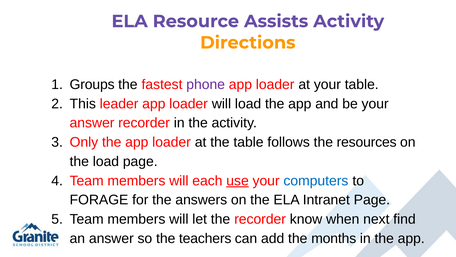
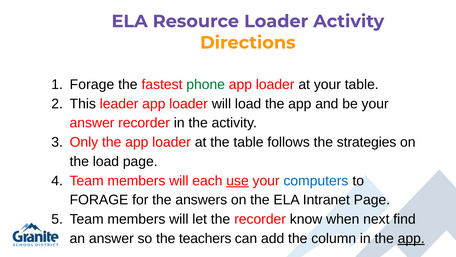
Resource Assists: Assists -> Loader
Groups at (92, 84): Groups -> Forage
phone colour: purple -> green
resources: resources -> strategies
months: months -> column
app at (411, 238) underline: none -> present
